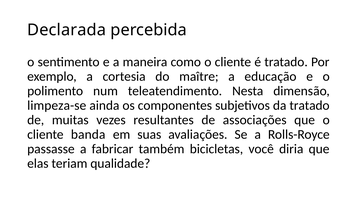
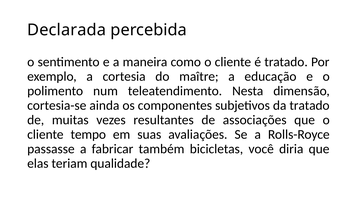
limpeza-se: limpeza-se -> cortesia-se
banda: banda -> tempo
